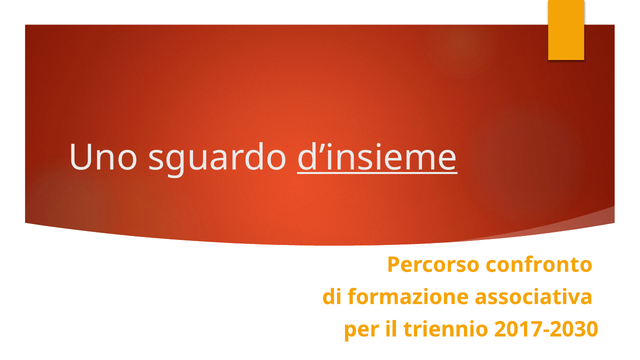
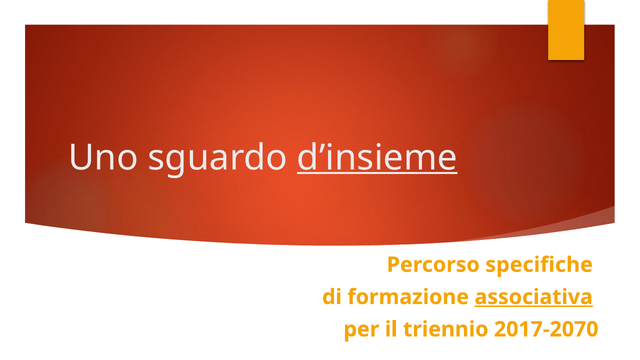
confronto: confronto -> specifiche
associativa underline: none -> present
2017-2030: 2017-2030 -> 2017-2070
